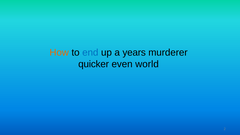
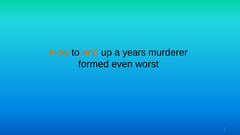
end colour: blue -> orange
quicker: quicker -> formed
world: world -> worst
